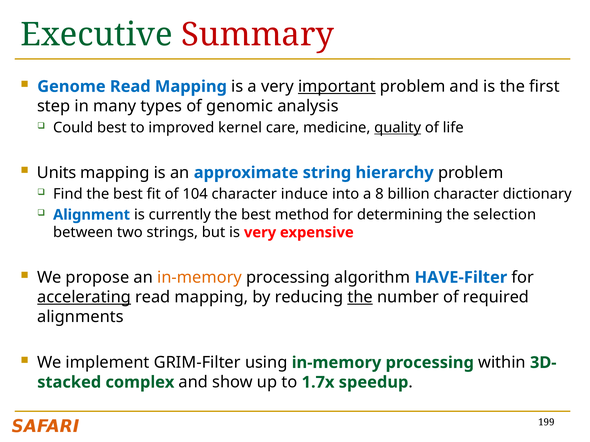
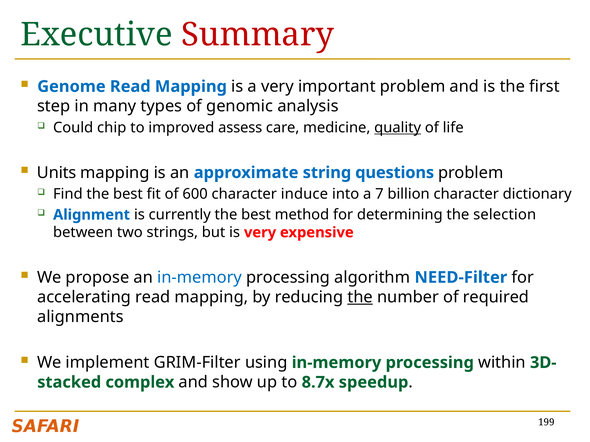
important underline: present -> none
Could best: best -> chip
kernel: kernel -> assess
hierarchy: hierarchy -> questions
104: 104 -> 600
8: 8 -> 7
in-memory at (200, 278) colour: orange -> blue
HAVE-Filter: HAVE-Filter -> NEED-Filter
accelerating underline: present -> none
1.7x: 1.7x -> 8.7x
